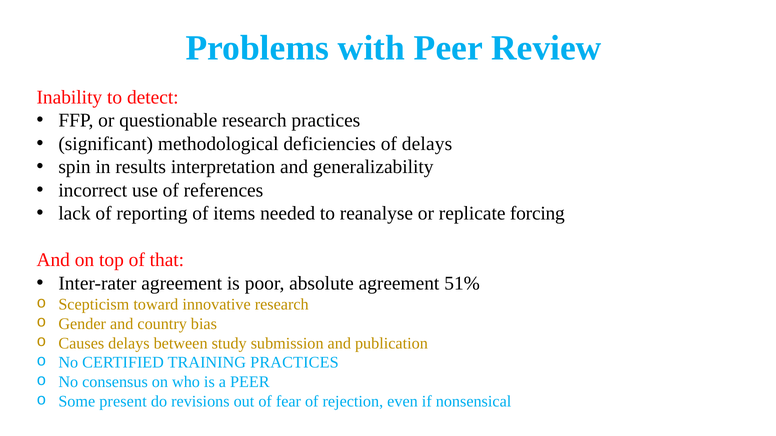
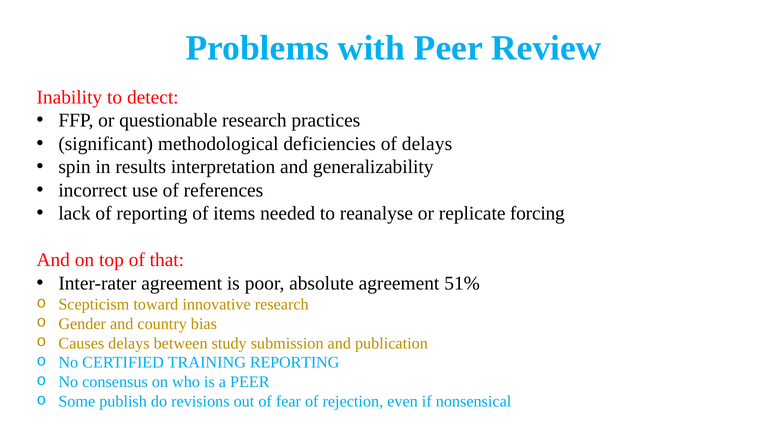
TRAINING PRACTICES: PRACTICES -> REPORTING
present: present -> publish
